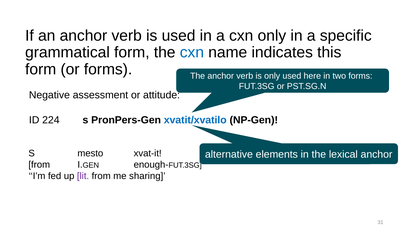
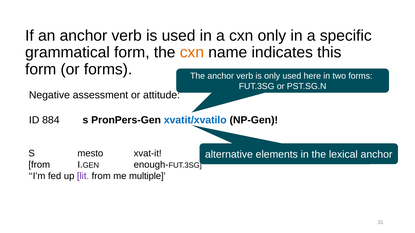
cxn at (192, 53) colour: blue -> orange
224: 224 -> 884
sharing: sharing -> multiple
